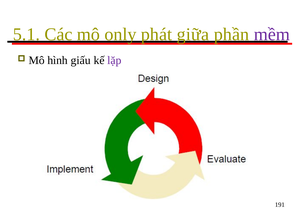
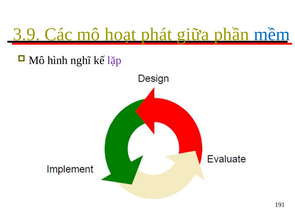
5.1: 5.1 -> 3.9
only: only -> hoạt
mềm colour: purple -> blue
giấu: giấu -> nghĩ
